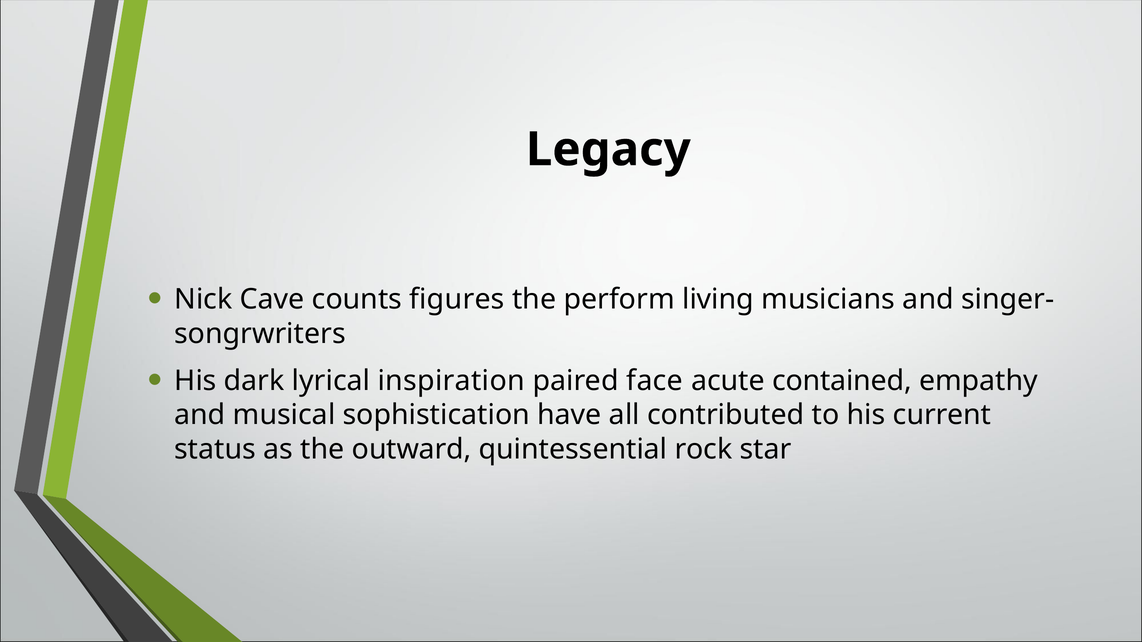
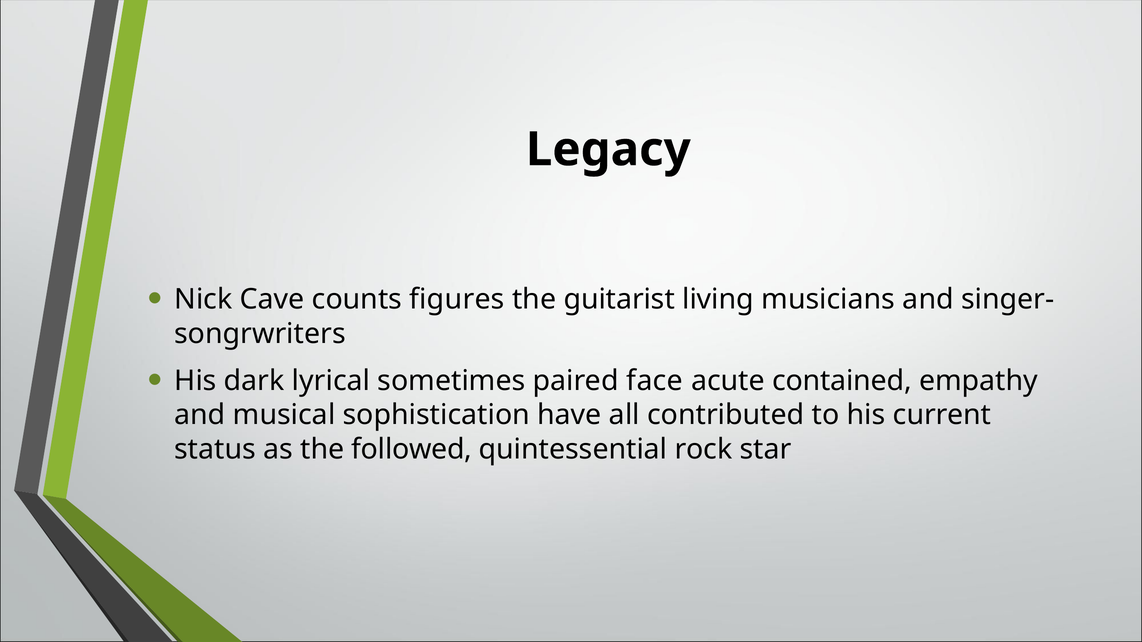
perform: perform -> guitarist
inspiration: inspiration -> sometimes
outward: outward -> followed
